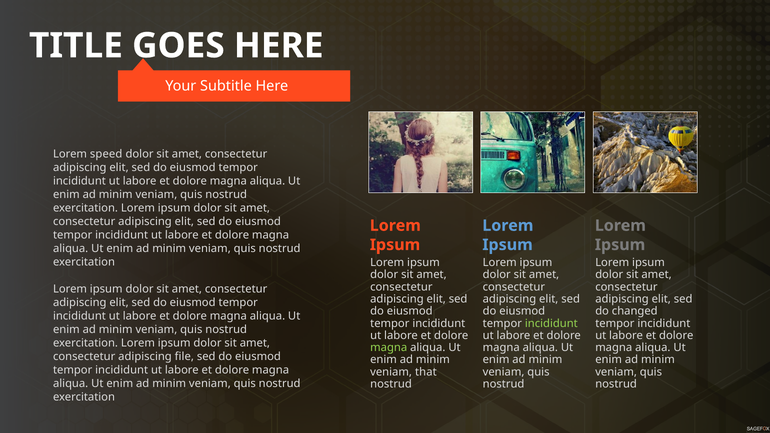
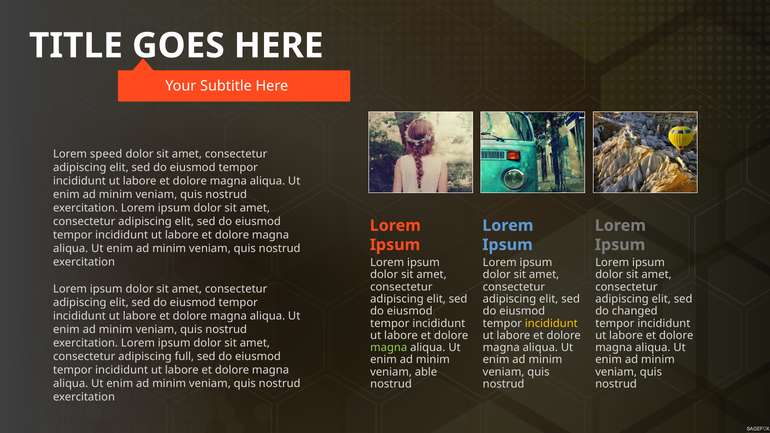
incididunt at (551, 323) colour: light green -> yellow
file: file -> full
that: that -> able
